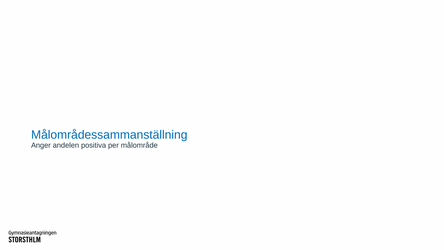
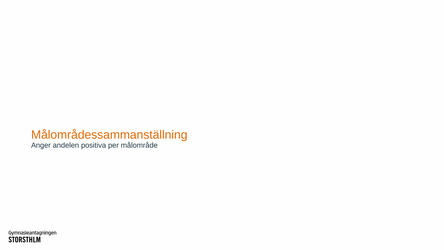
Målområdessammanställning colour: blue -> orange
